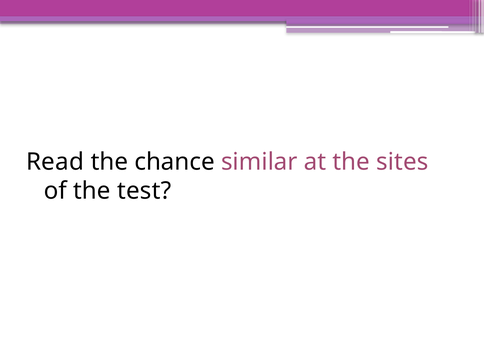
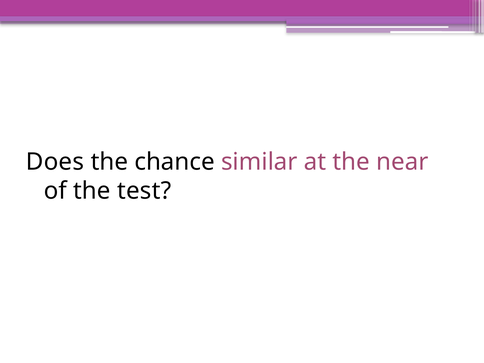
Read: Read -> Does
sites: sites -> near
